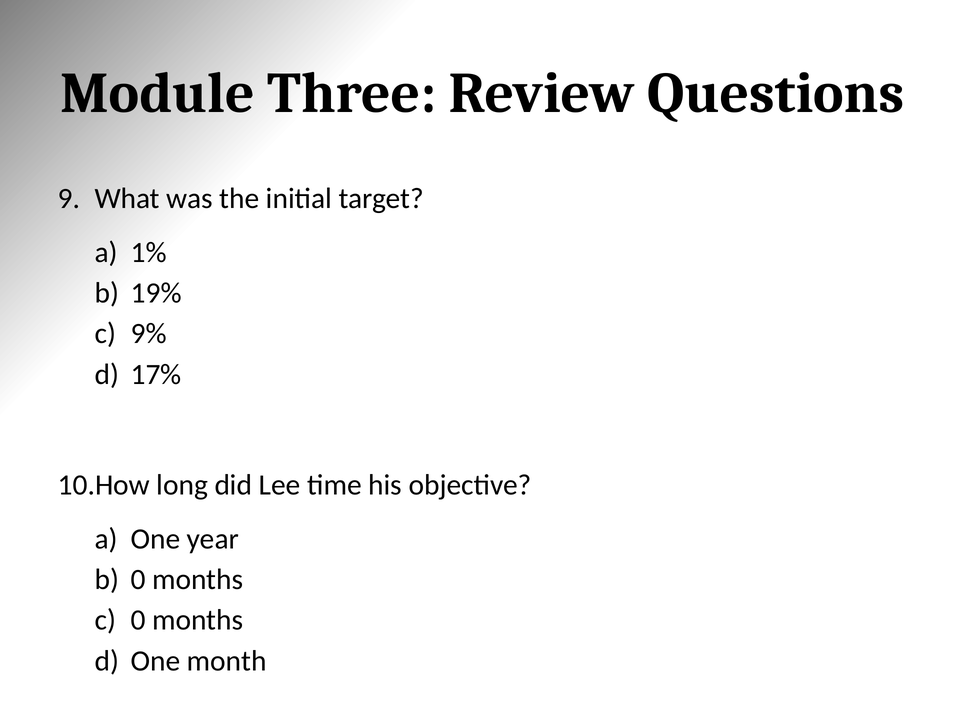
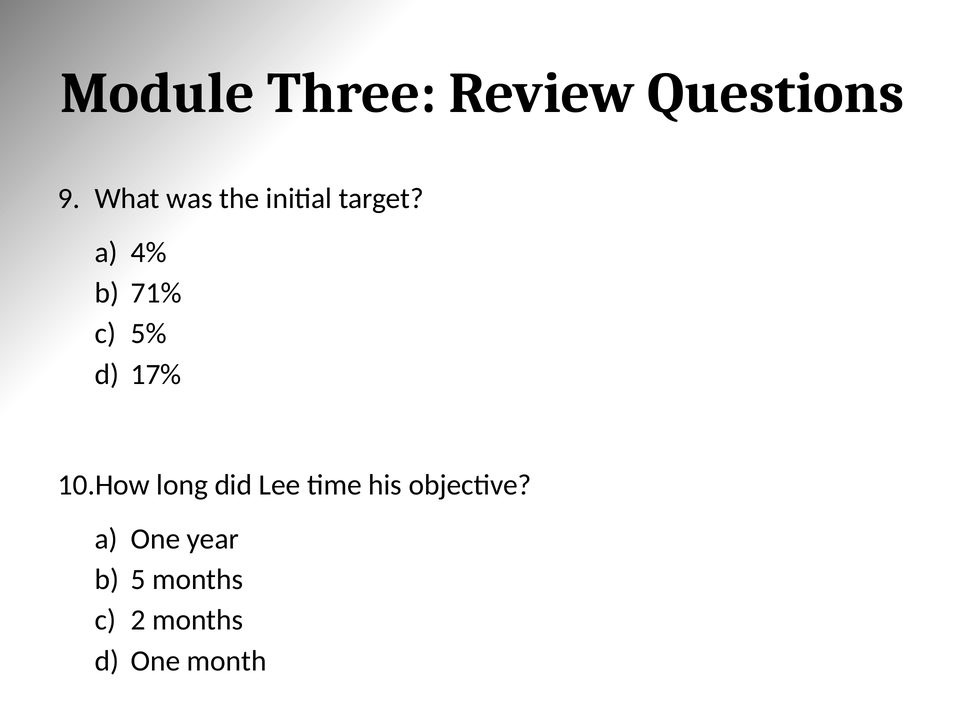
1%: 1% -> 4%
19%: 19% -> 71%
9%: 9% -> 5%
0 at (138, 580): 0 -> 5
0 at (138, 621): 0 -> 2
